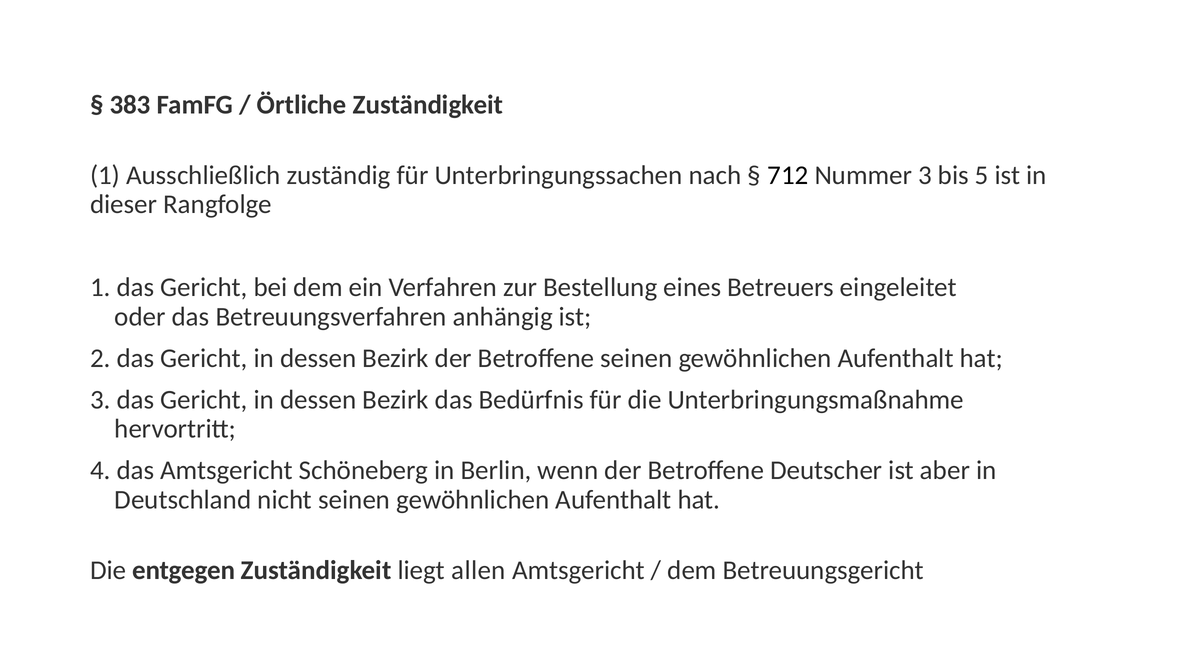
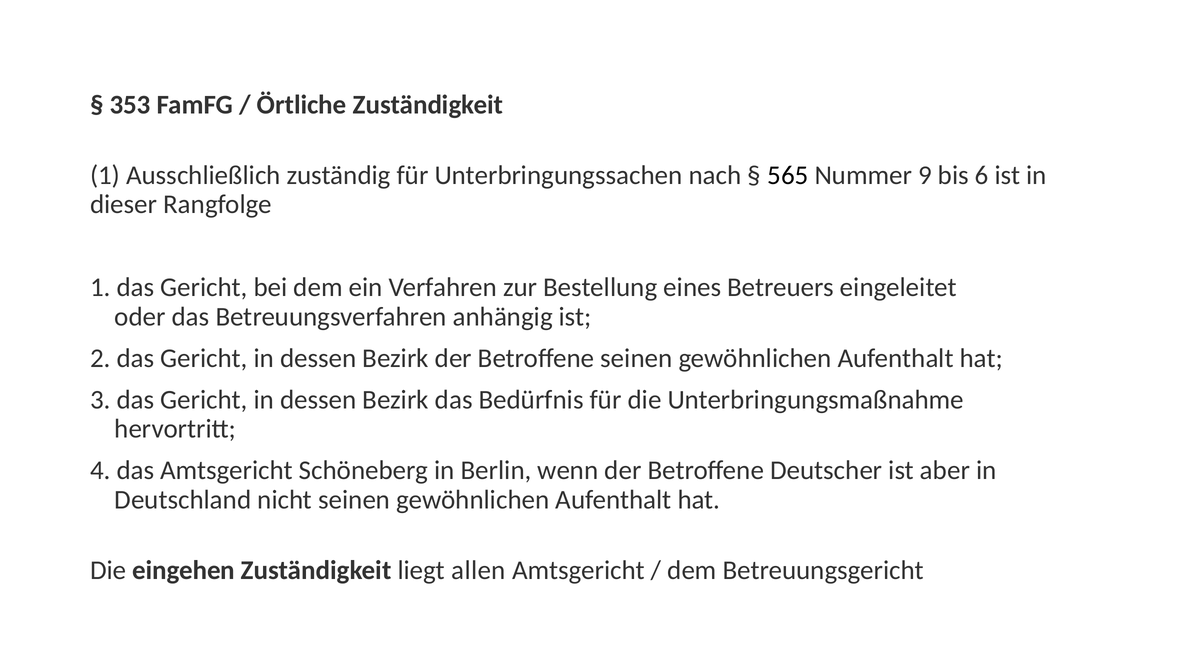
383: 383 -> 353
712: 712 -> 565
Nummer 3: 3 -> 9
5: 5 -> 6
entgegen: entgegen -> eingehen
